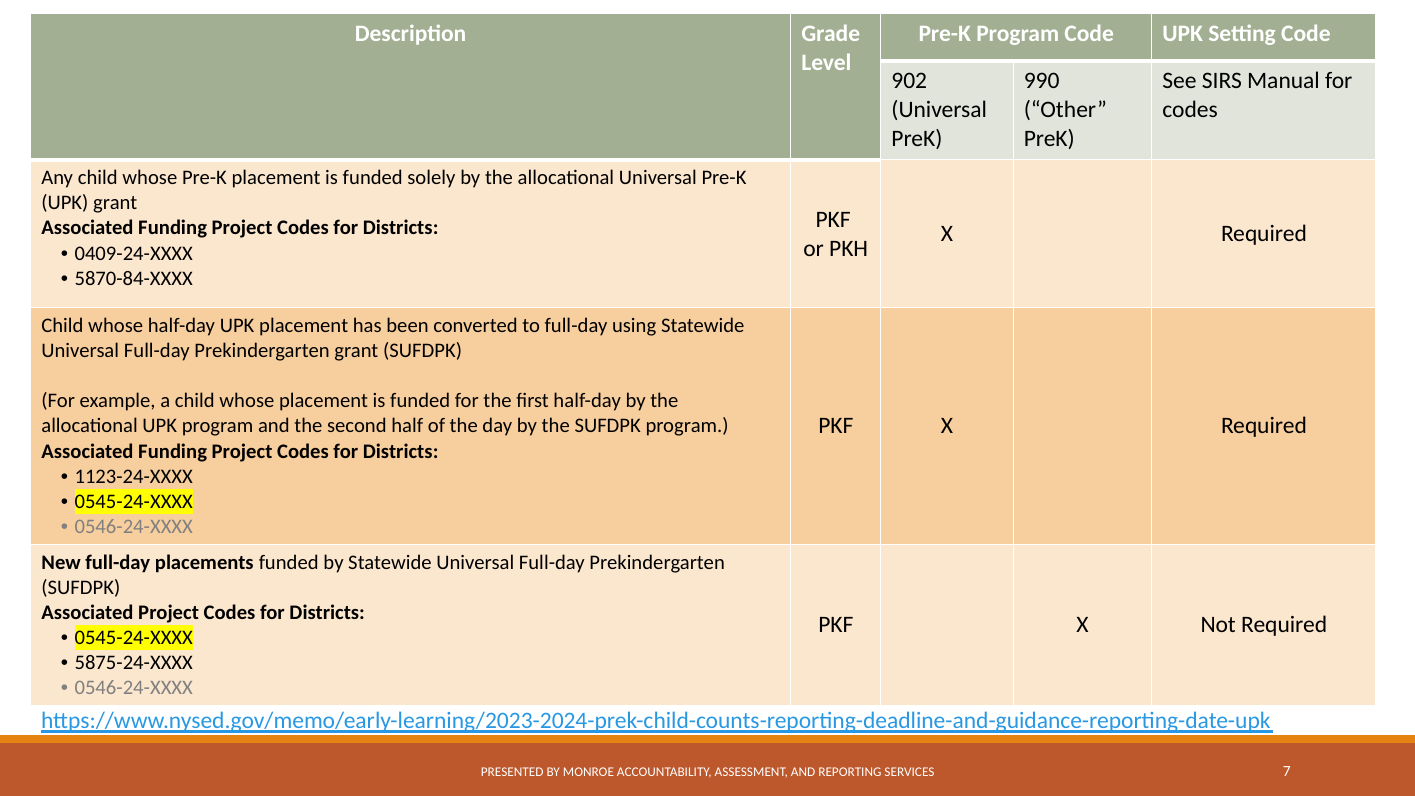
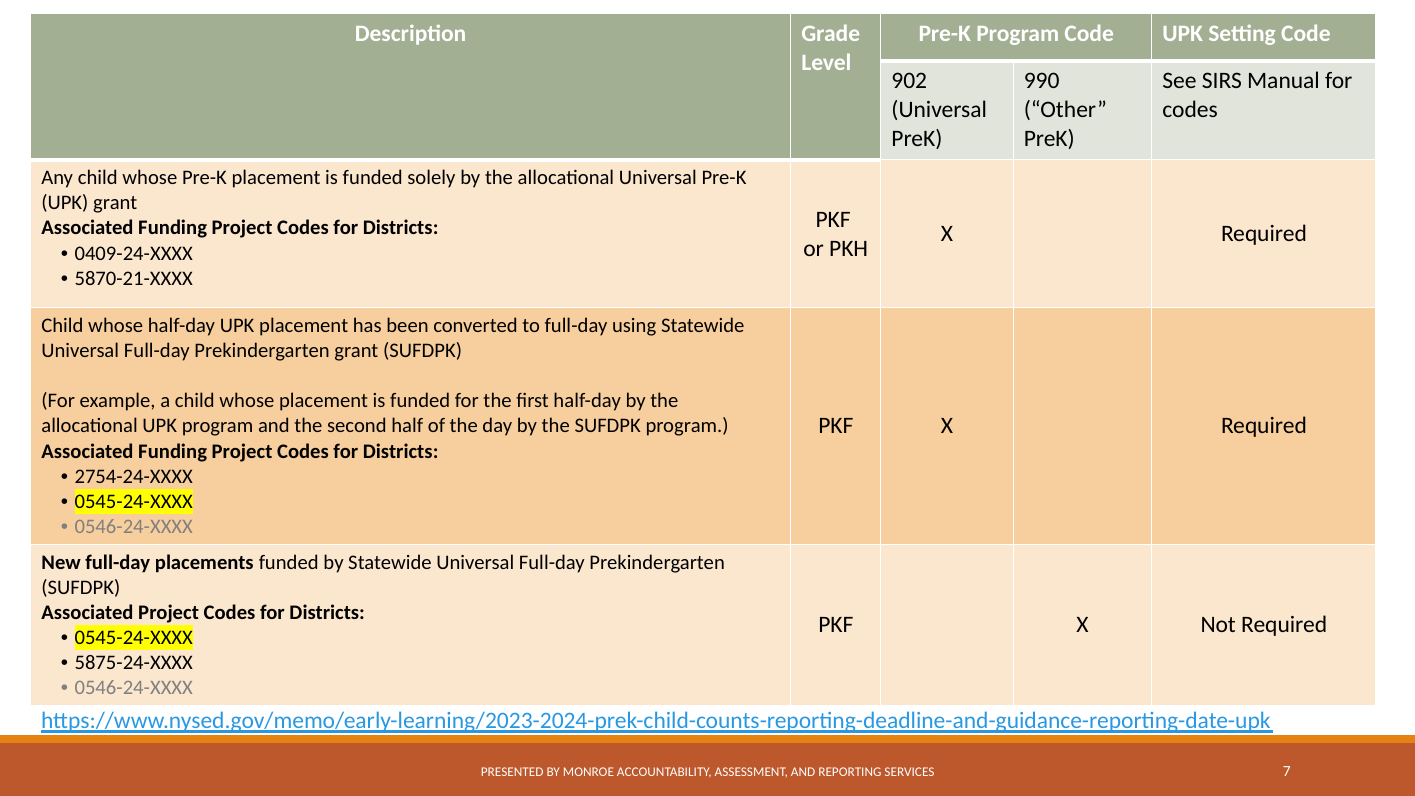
5870-84-XXXX: 5870-84-XXXX -> 5870-21-XXXX
1123-24-XXXX: 1123-24-XXXX -> 2754-24-XXXX
